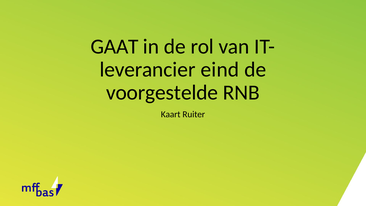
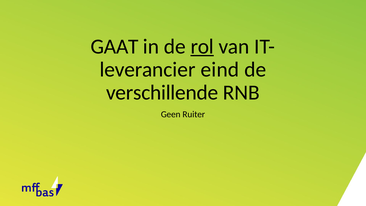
rol underline: none -> present
voorgestelde: voorgestelde -> verschillende
Kaart: Kaart -> Geen
